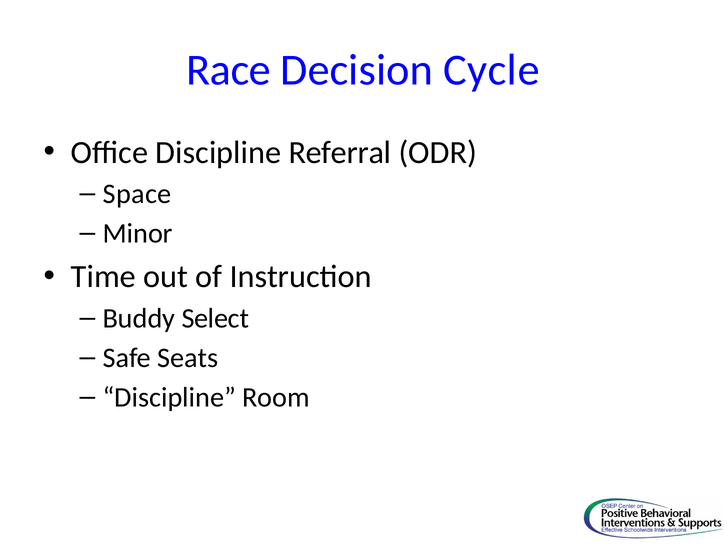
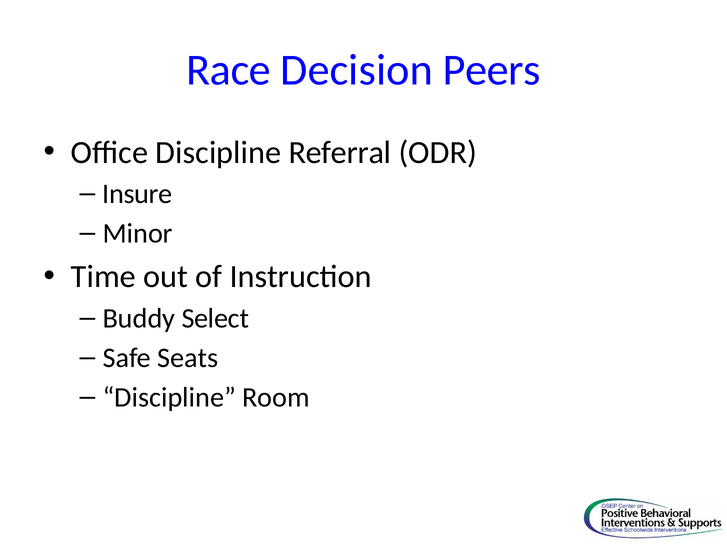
Cycle: Cycle -> Peers
Space: Space -> Insure
